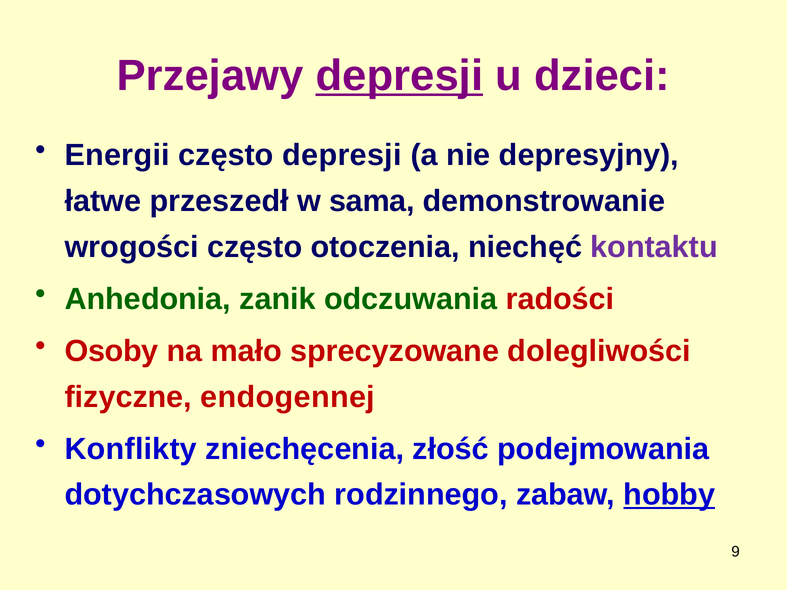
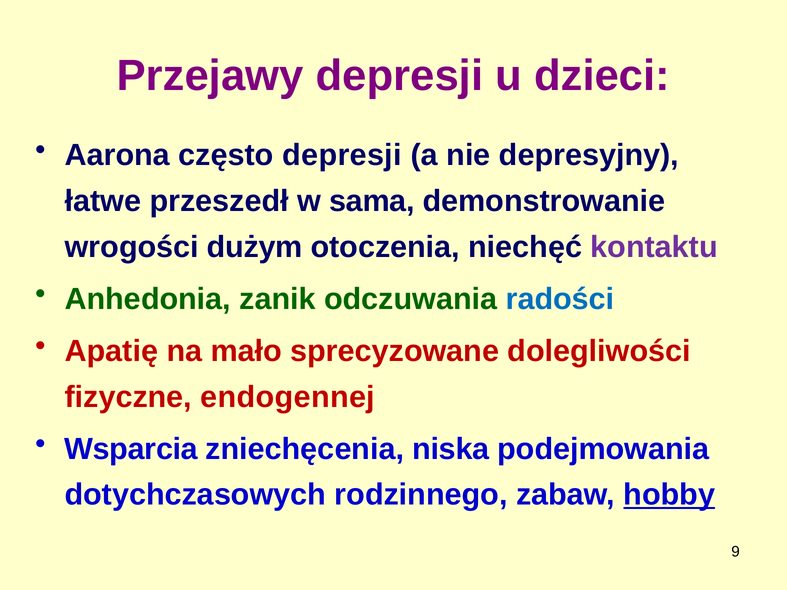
depresji at (399, 76) underline: present -> none
Energii: Energii -> Aarona
wrogości często: często -> dużym
radości colour: red -> blue
Osoby: Osoby -> Apatię
Konflikty: Konflikty -> Wsparcia
złość: złość -> niska
